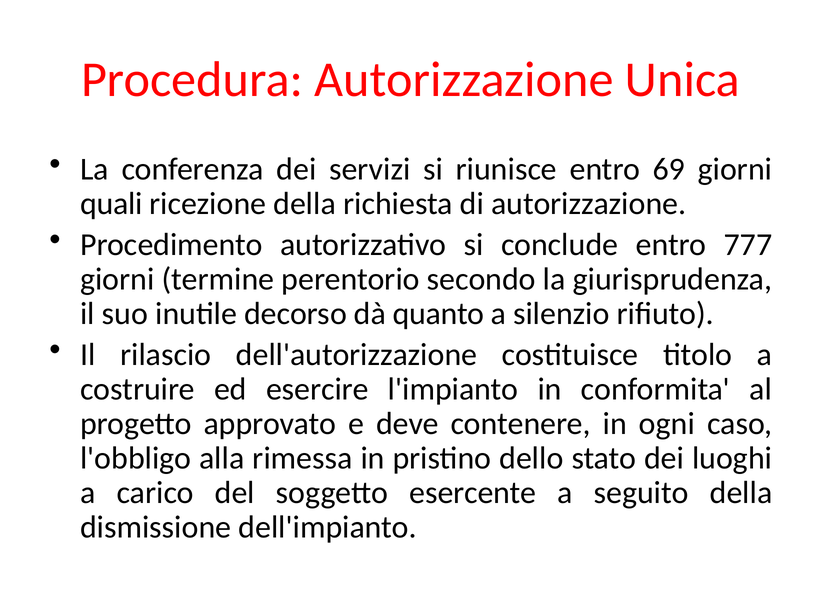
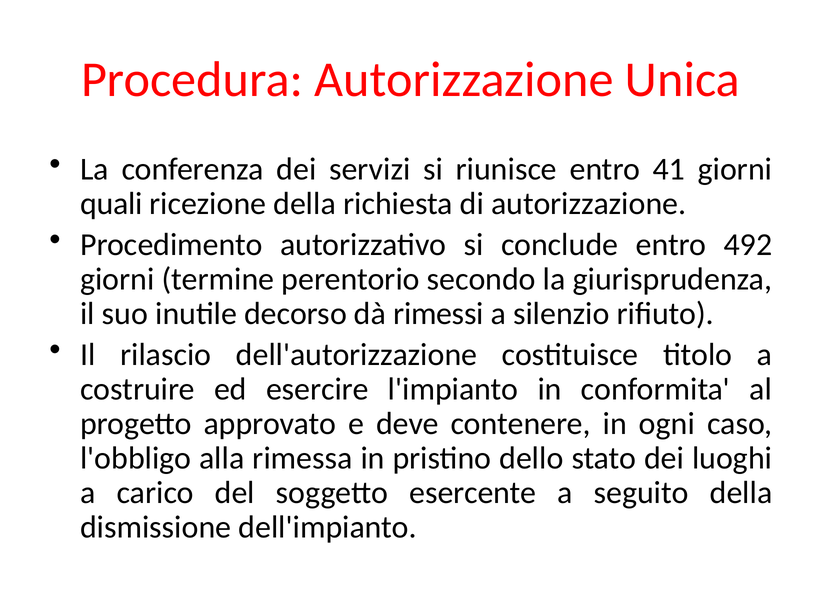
69: 69 -> 41
777: 777 -> 492
quanto: quanto -> rimessi
